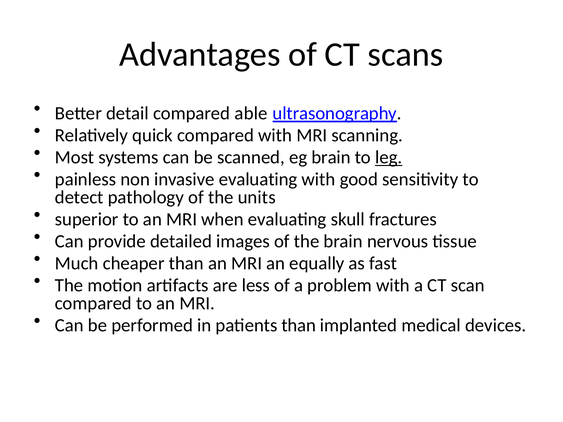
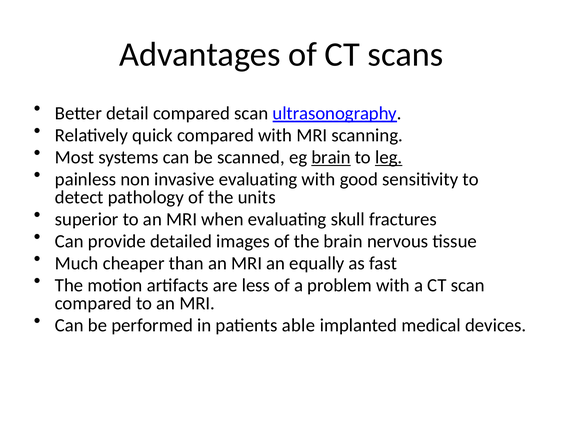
compared able: able -> scan
brain at (331, 157) underline: none -> present
patients than: than -> able
